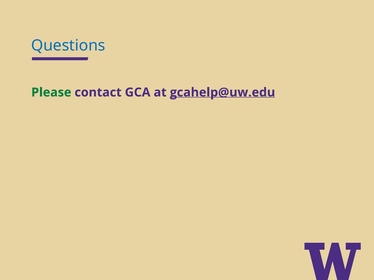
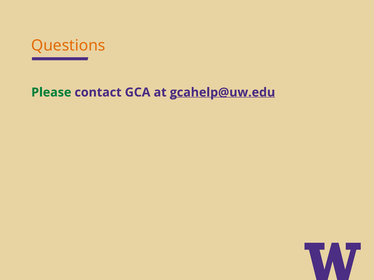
Questions colour: blue -> orange
